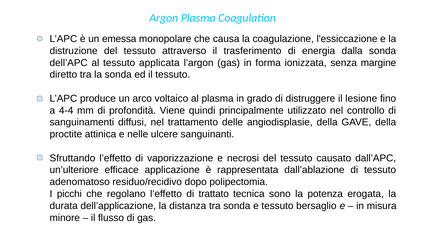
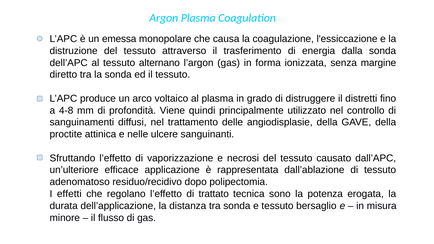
applicata: applicata -> alternano
lesione: lesione -> distretti
4-4: 4-4 -> 4-8
picchi: picchi -> effetti
